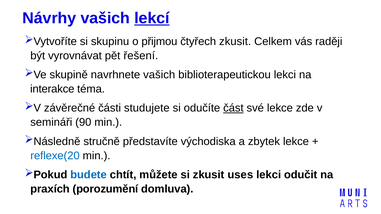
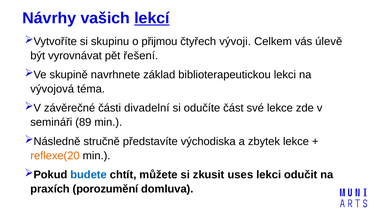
čtyřech zkusit: zkusit -> vývoji
raději: raději -> úlevě
navrhnete vašich: vašich -> základ
interakce: interakce -> vývojová
studujete: studujete -> divadelní
část underline: present -> none
90: 90 -> 89
reflexe(20 colour: blue -> orange
